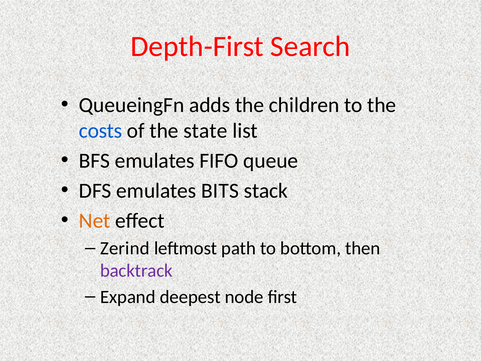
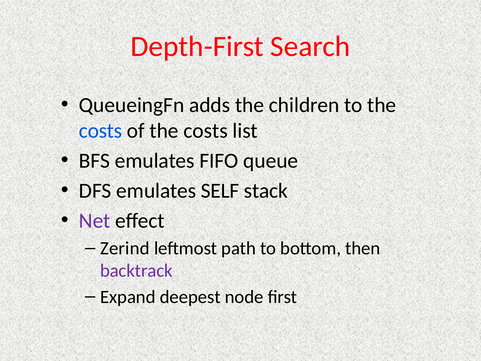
of the state: state -> costs
BITS: BITS -> SELF
Net colour: orange -> purple
